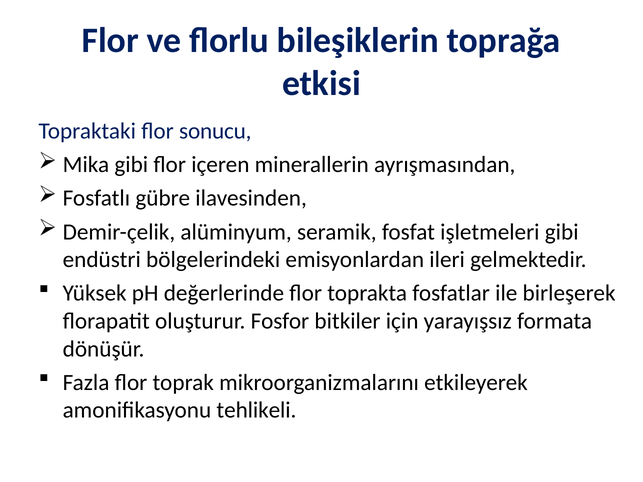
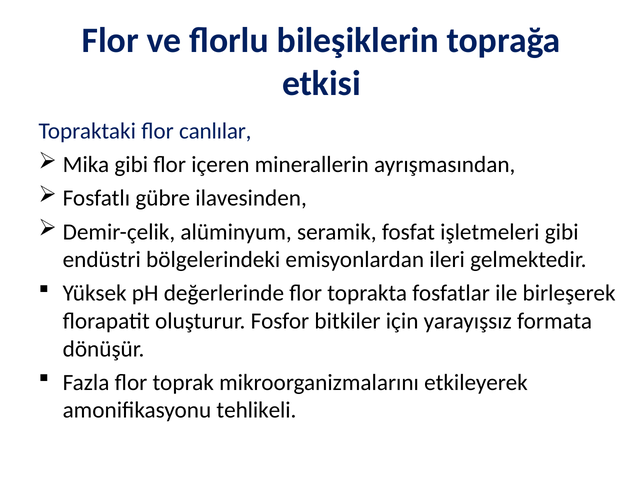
sonucu: sonucu -> canlılar
